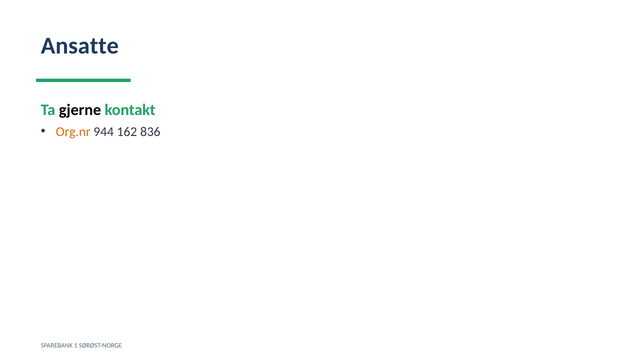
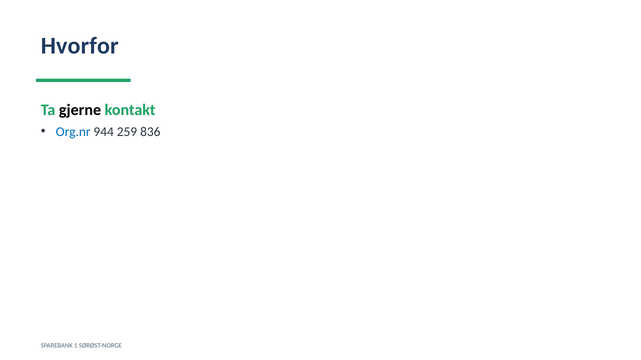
Ansatte: Ansatte -> Hvorfor
Org.nr colour: orange -> blue
162: 162 -> 259
